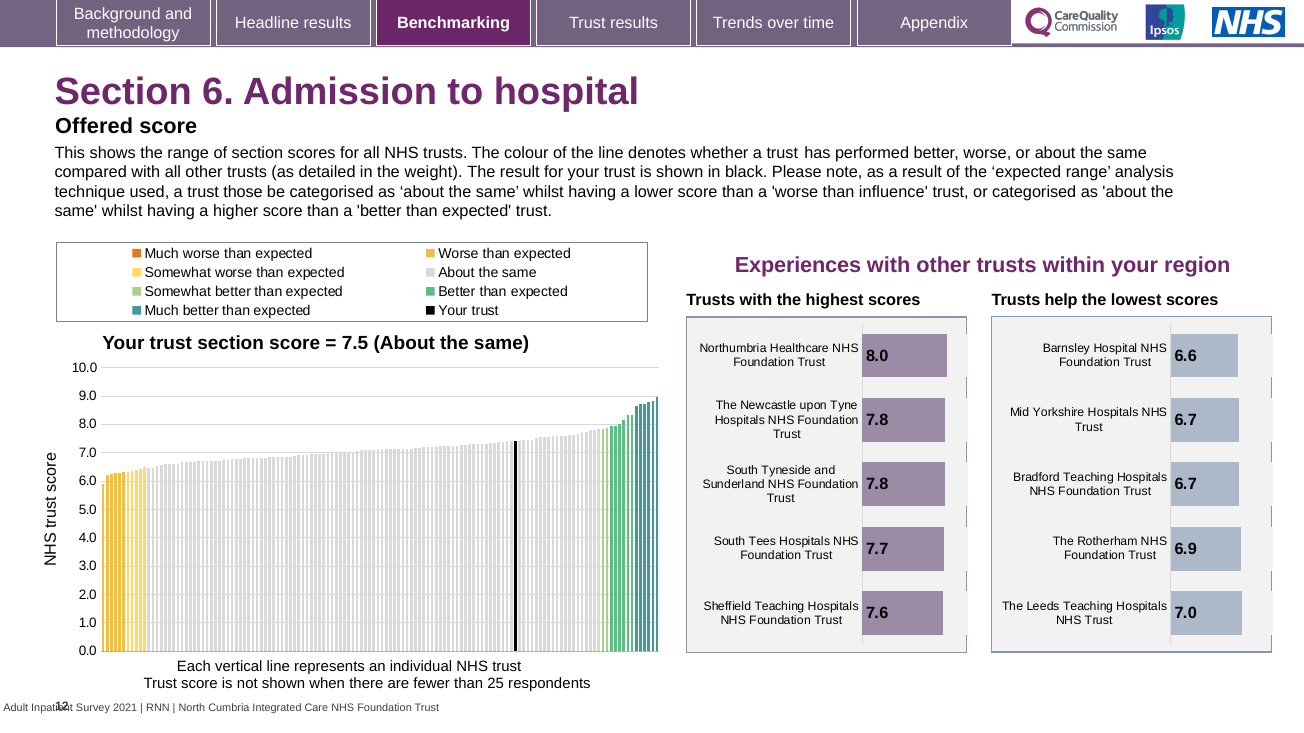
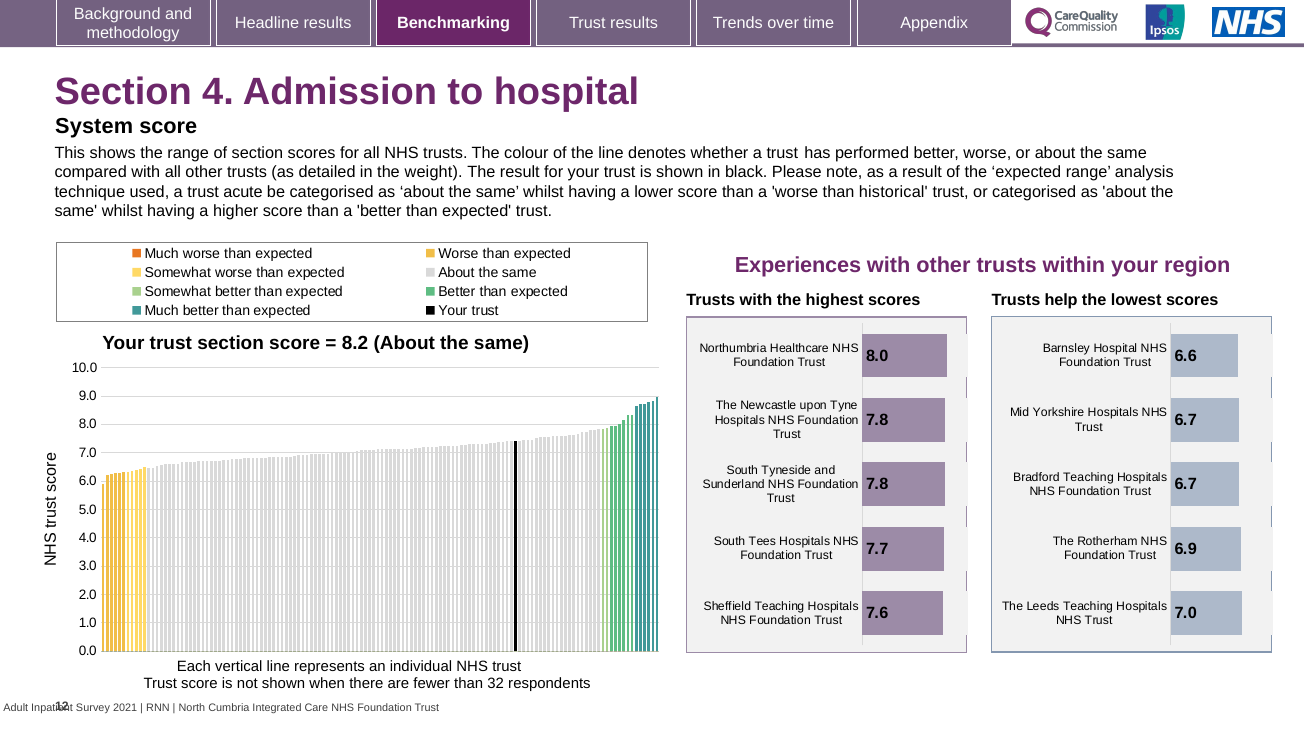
6: 6 -> 4
Offered: Offered -> System
those: those -> acute
influence: influence -> historical
7.5: 7.5 -> 8.2
25: 25 -> 32
